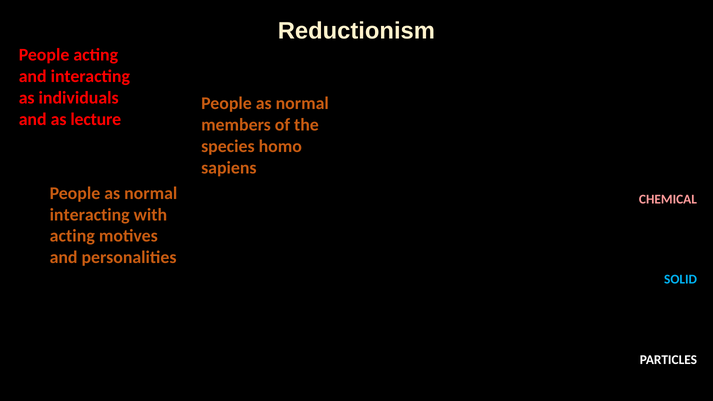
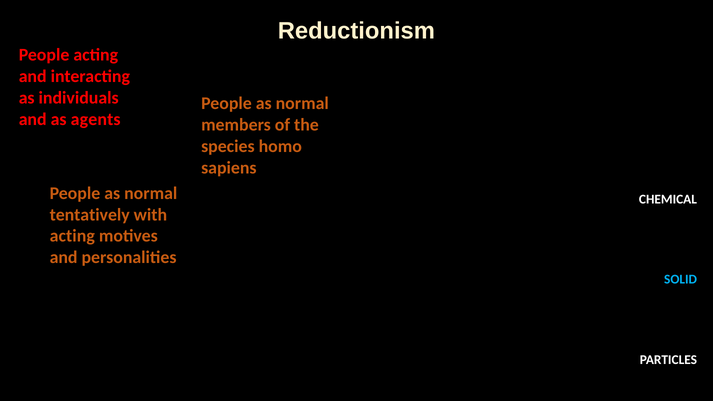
lecture: lecture -> agents
CHEMICAL colour: pink -> white
interacting at (90, 215): interacting -> tentatively
